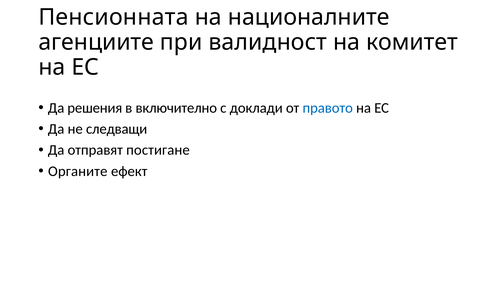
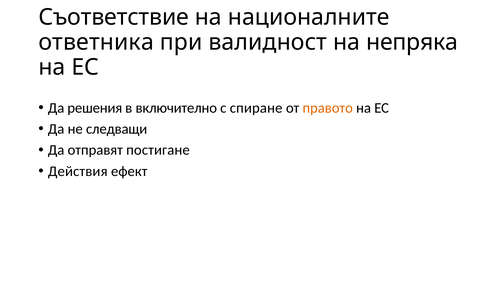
Пенсионната: Пенсионната -> Съответствие
агенциите: агенциите -> ответника
комитет: комитет -> непряка
доклади: доклади -> спиране
правото colour: blue -> orange
Органите: Органите -> Действия
